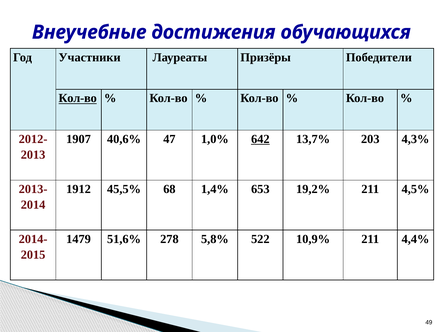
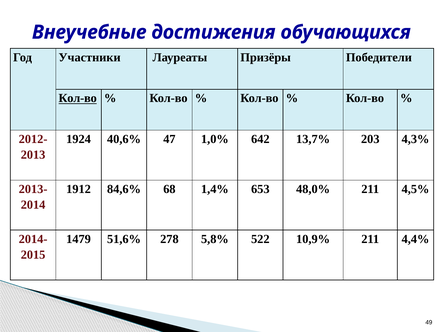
1907: 1907 -> 1924
642 underline: present -> none
45,5%: 45,5% -> 84,6%
19,2%: 19,2% -> 48,0%
